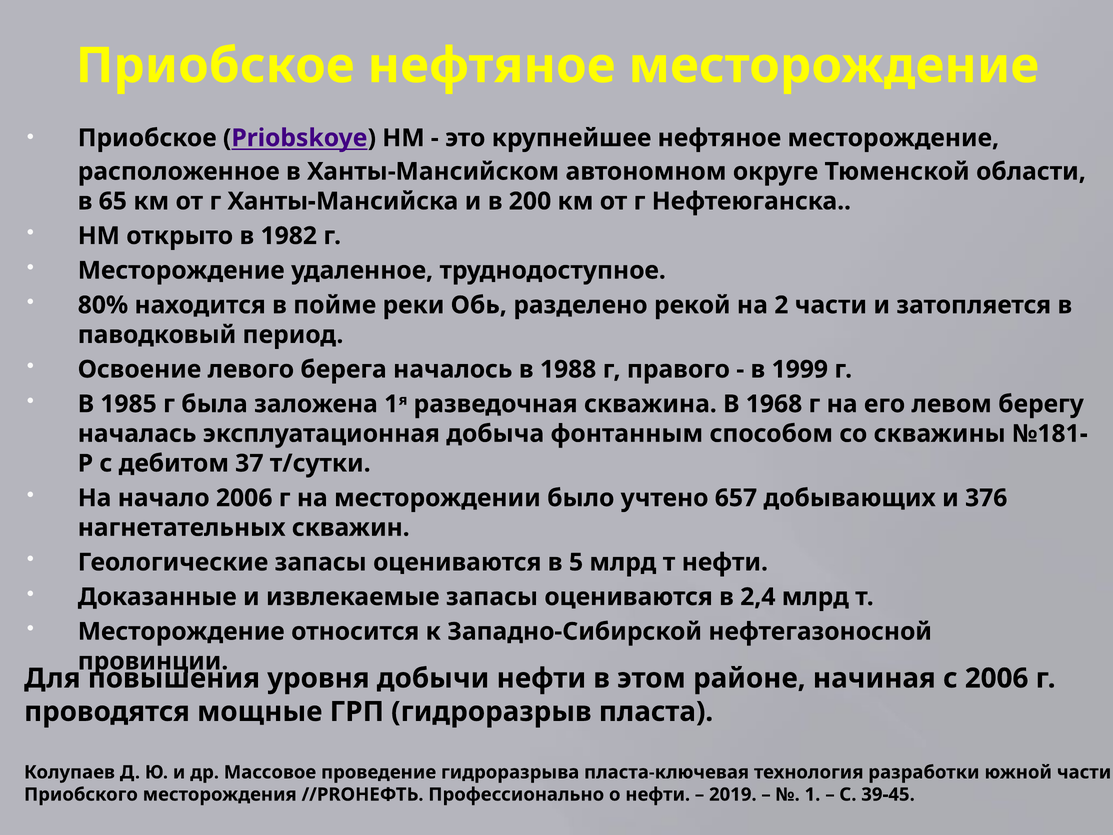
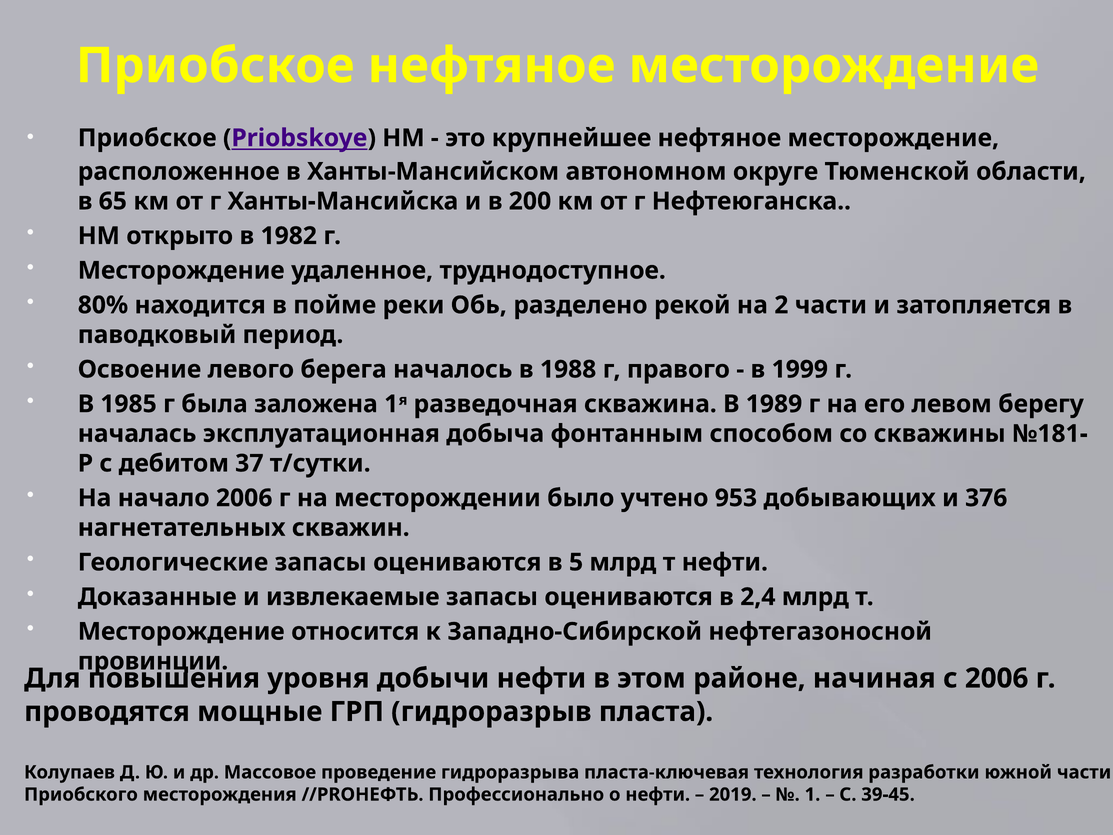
1968: 1968 -> 1989
657: 657 -> 953
